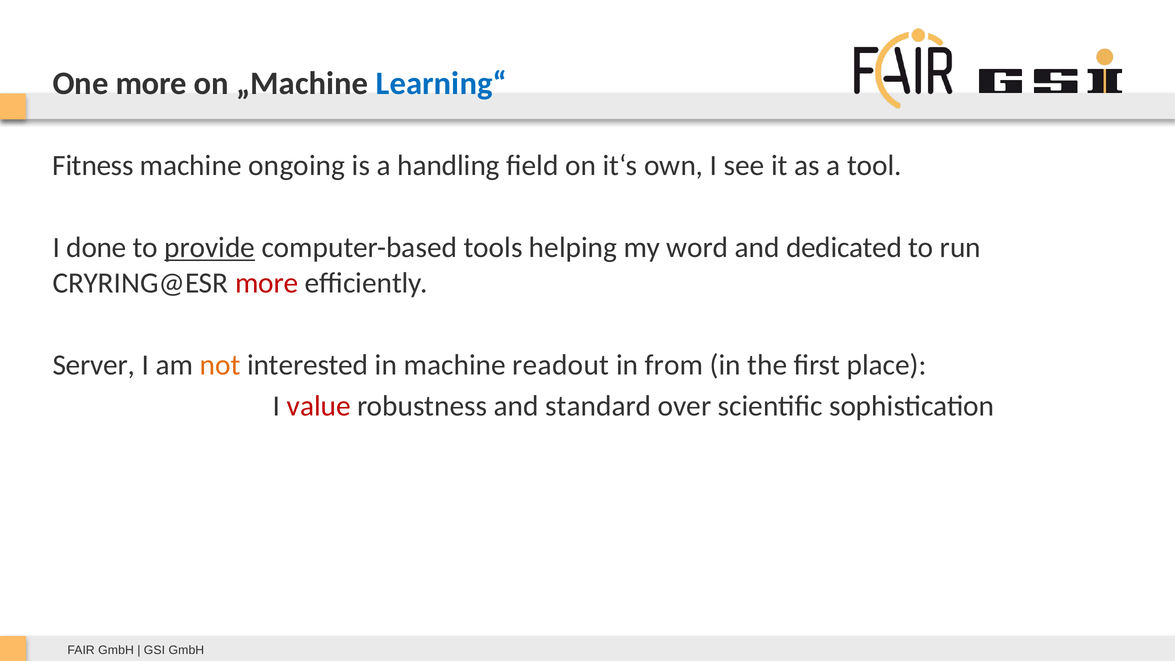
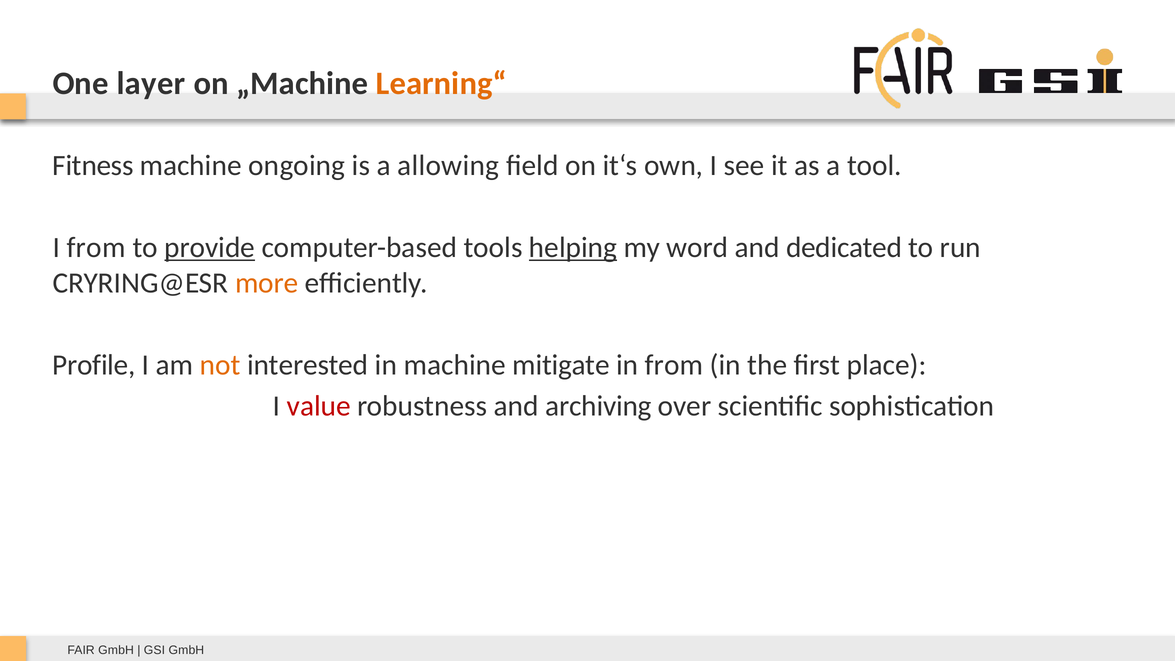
One more: more -> layer
Learning“ colour: blue -> orange
handling: handling -> allowing
I done: done -> from
helping underline: none -> present
more at (267, 283) colour: red -> orange
Server: Server -> Profile
readout: readout -> mitigate
standard: standard -> archiving
